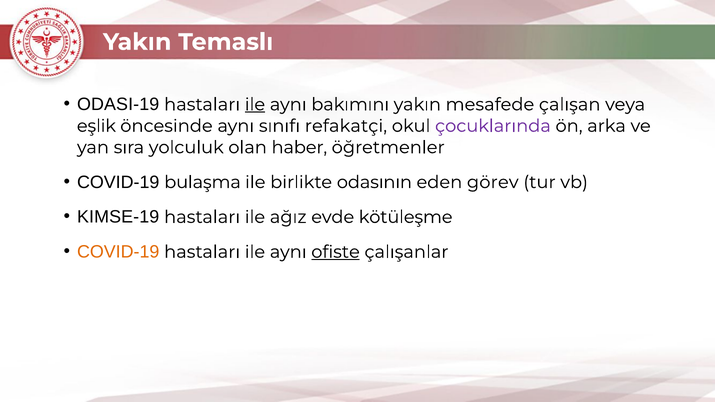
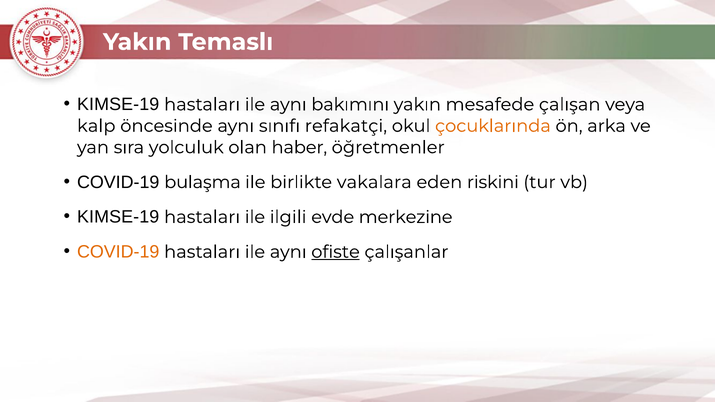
ODASI-19 at (118, 105): ODASI-19 -> KIMSE-19
ile at (255, 105) underline: present -> none
eşlik: eşlik -> kalp
çocuklarında colour: purple -> orange
odasının: odasının -> vakalara
görev: görev -> riskini
ağız: ağız -> ilgili
kötüleşme: kötüleşme -> merkezine
